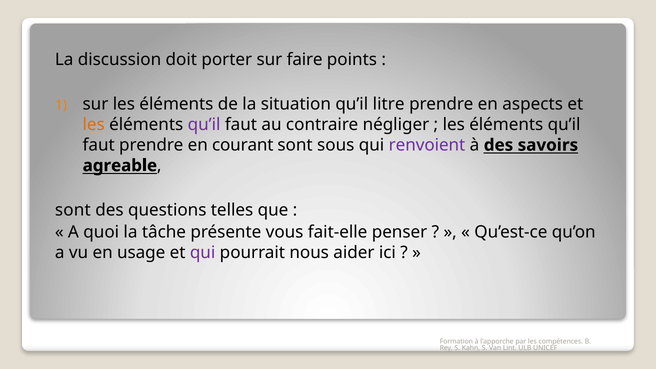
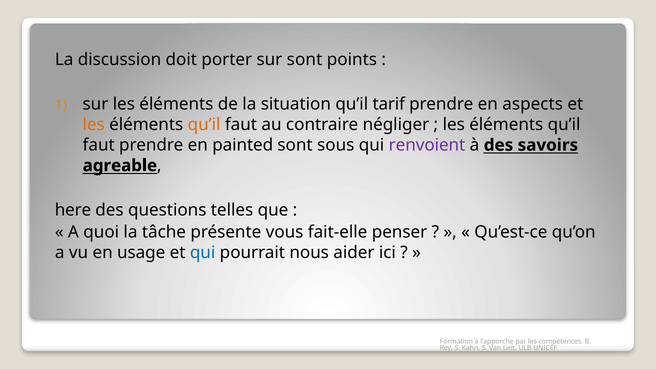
sur faire: faire -> sont
litre: litre -> tarif
qu’il at (204, 125) colour: purple -> orange
courant: courant -> painted
sont at (73, 210): sont -> here
qui at (203, 253) colour: purple -> blue
